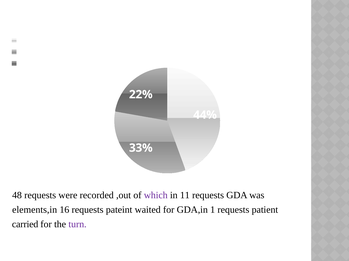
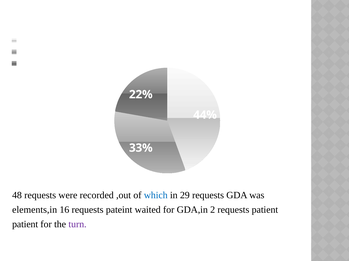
which colour: purple -> blue
11: 11 -> 29
1: 1 -> 2
carried at (25, 225): carried -> patient
